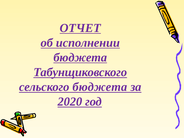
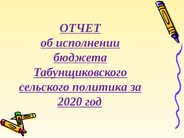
сельского бюджета: бюджета -> политика
